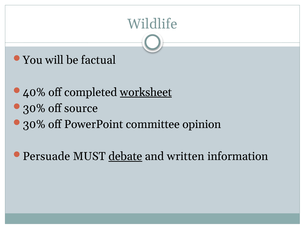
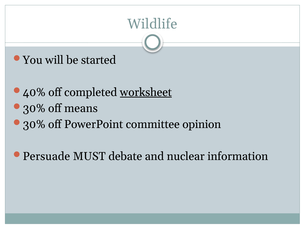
factual: factual -> started
source: source -> means
debate underline: present -> none
written: written -> nuclear
